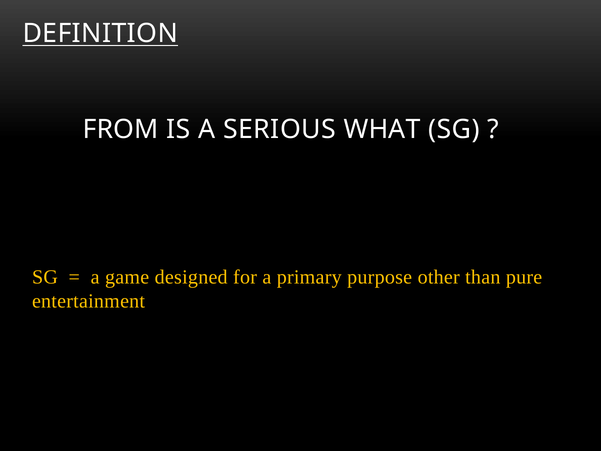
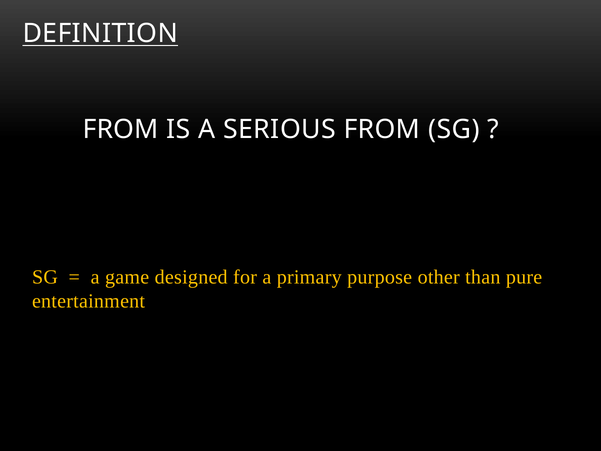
SERIOUS WHAT: WHAT -> FROM
